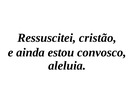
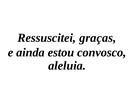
cristão: cristão -> graças
